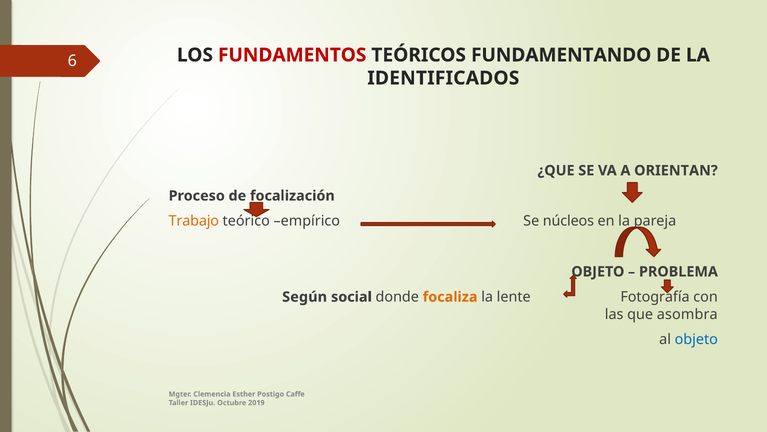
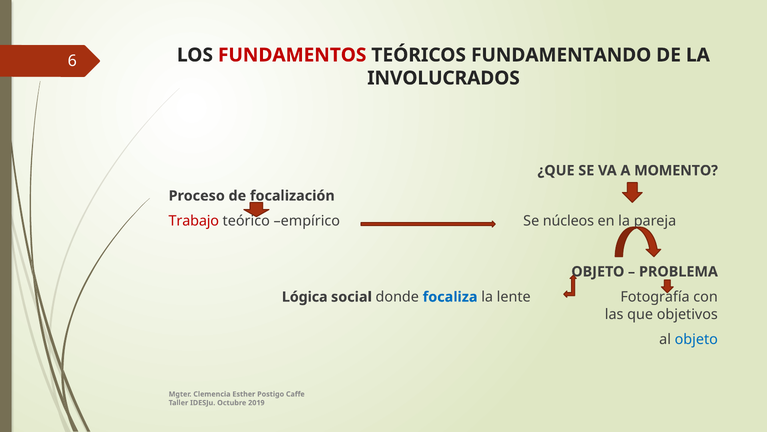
IDENTIFICADOS: IDENTIFICADOS -> INVOLUCRADOS
ORIENTAN: ORIENTAN -> MOMENTO
Trabajo colour: orange -> red
Según: Según -> Lógica
focaliza colour: orange -> blue
asombra: asombra -> objetivos
